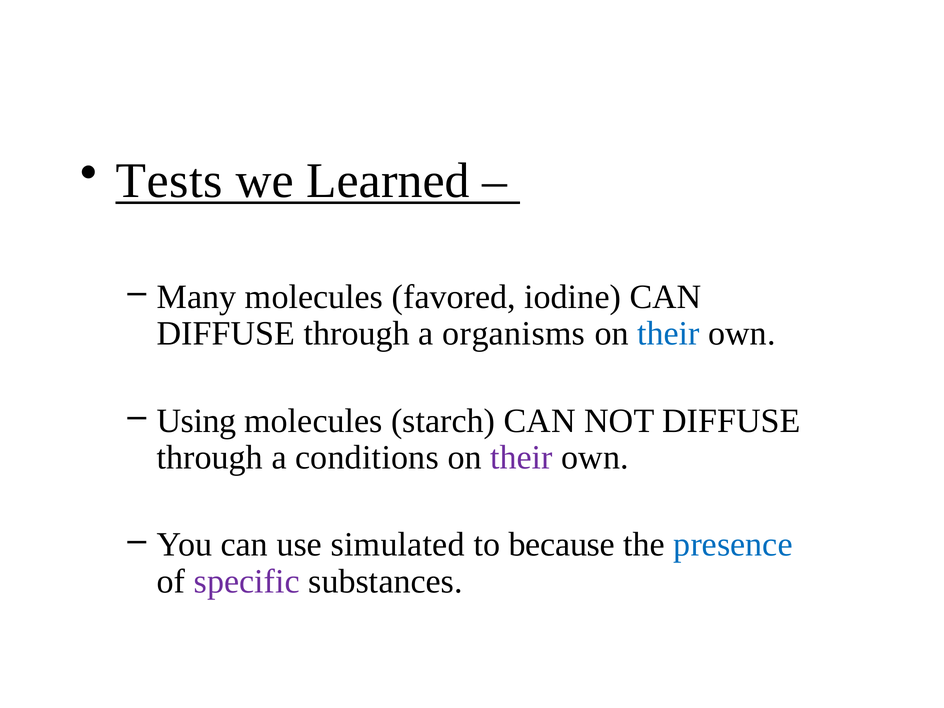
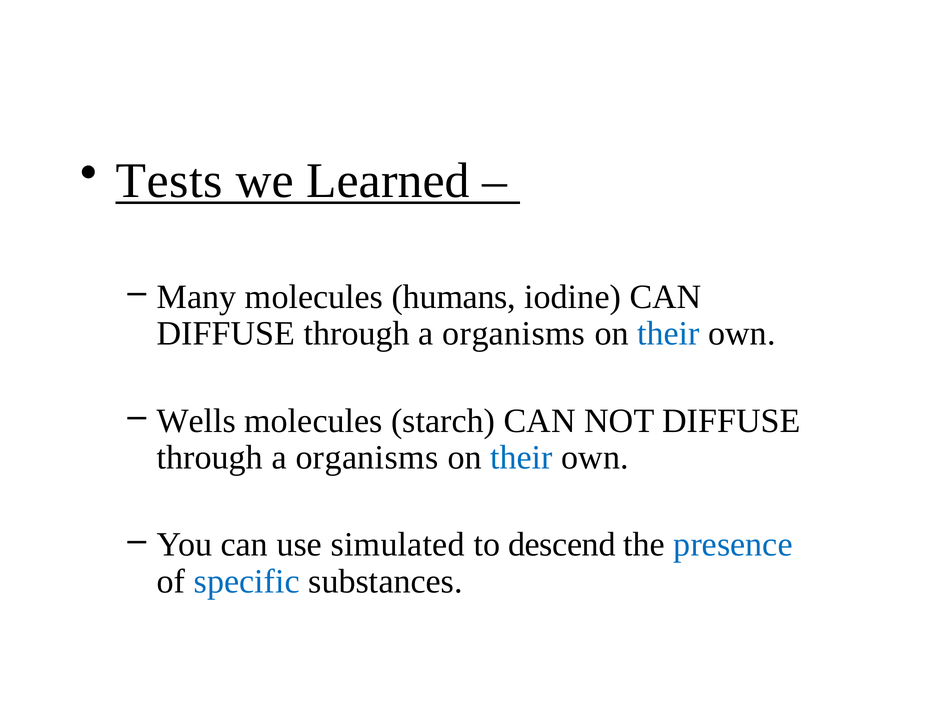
favored: favored -> humans
Using: Using -> Wells
conditions at (367, 458): conditions -> organisms
their at (522, 458) colour: purple -> blue
because: because -> descend
specific colour: purple -> blue
